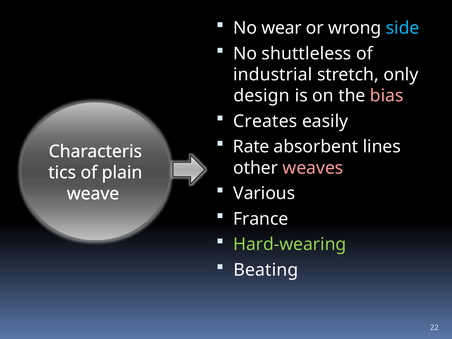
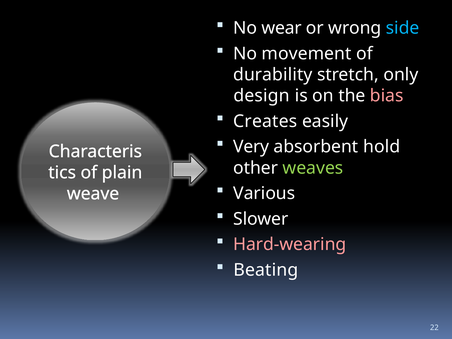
shuttleless: shuttleless -> movement
industrial: industrial -> durability
Rate: Rate -> Very
lines: lines -> hold
weaves colour: pink -> light green
France: France -> Slower
Hard-wearing colour: light green -> pink
